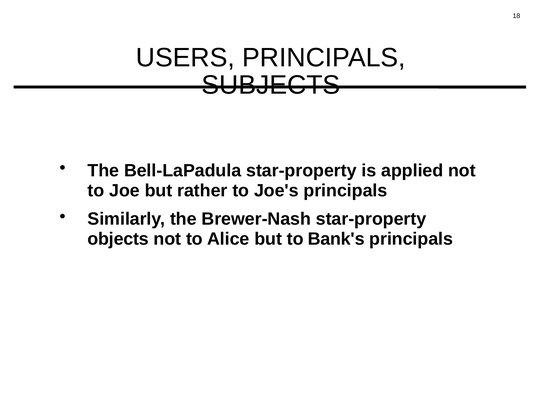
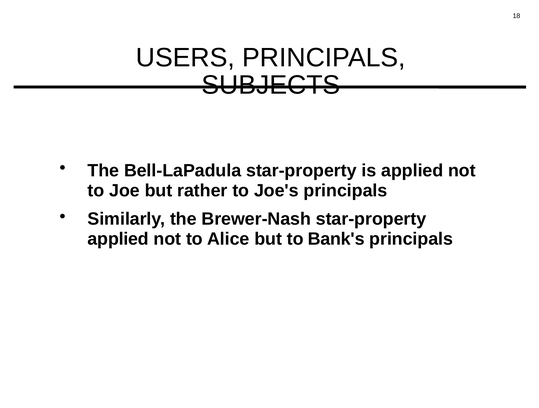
objects at (118, 239): objects -> applied
